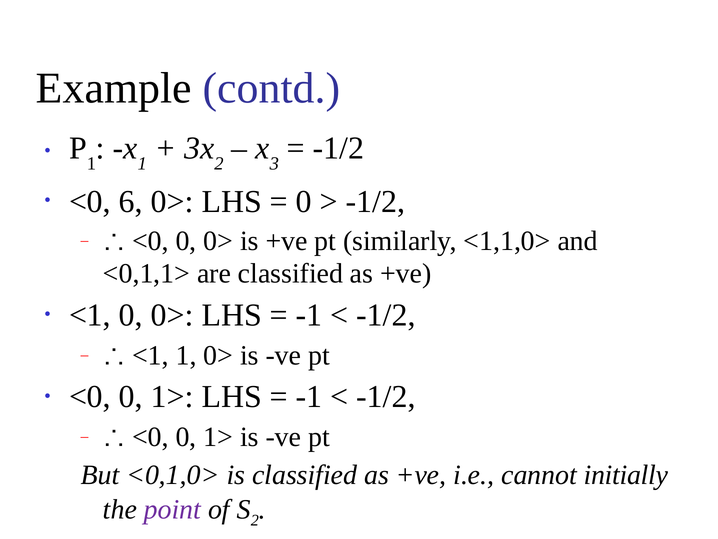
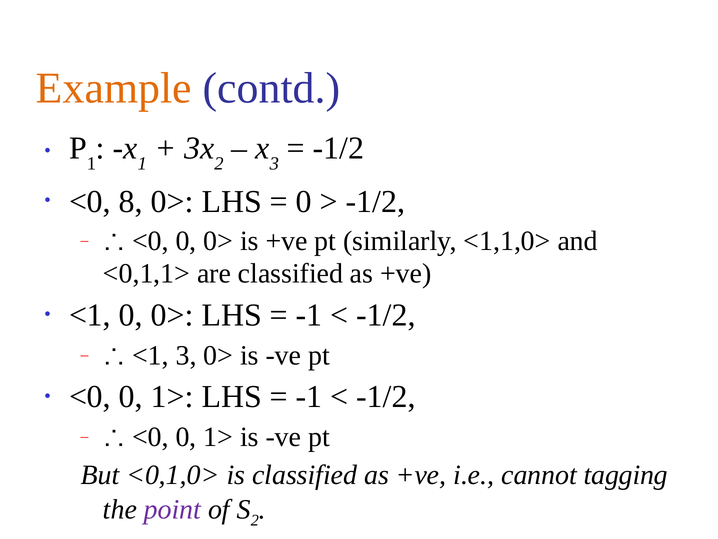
Example colour: black -> orange
6: 6 -> 8
<1 1: 1 -> 3
initially: initially -> tagging
